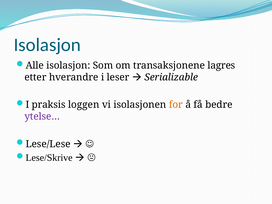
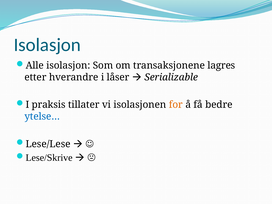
leser: leser -> låser
loggen: loggen -> tillater
ytelse… colour: purple -> blue
